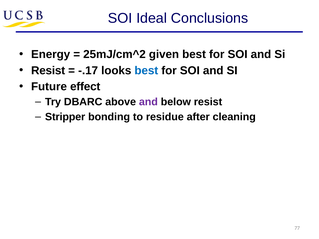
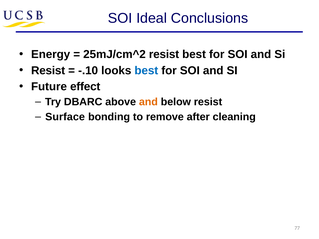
25mJ/cm^2 given: given -> resist
-.17: -.17 -> -.10
and at (148, 102) colour: purple -> orange
Stripper: Stripper -> Surface
residue: residue -> remove
